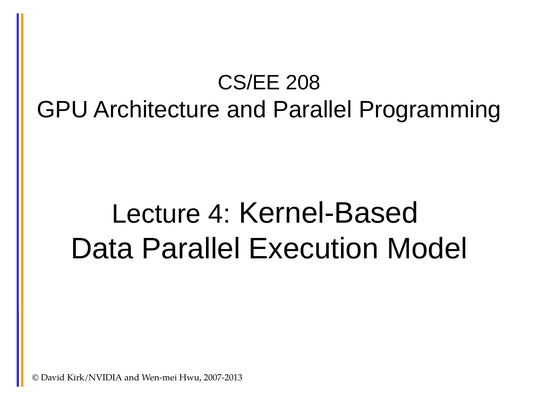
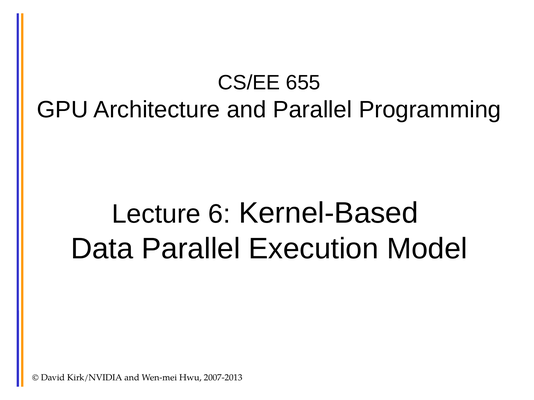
208: 208 -> 655
4: 4 -> 6
